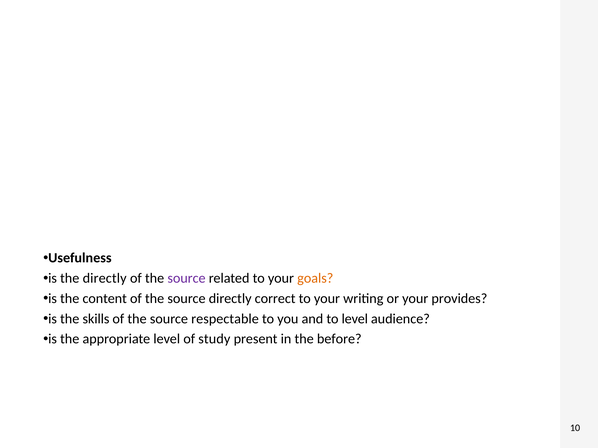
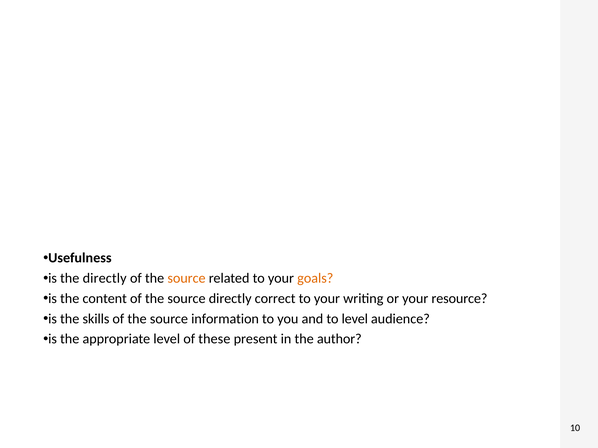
source at (186, 279) colour: purple -> orange
provides: provides -> resource
respectable: respectable -> information
study: study -> these
before: before -> author
